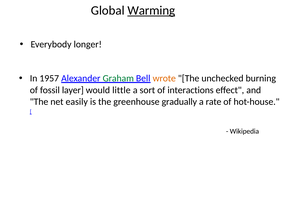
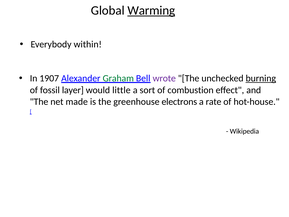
longer: longer -> within
1957: 1957 -> 1907
wrote colour: orange -> purple
burning underline: none -> present
interactions: interactions -> combustion
easily: easily -> made
gradually: gradually -> electrons
